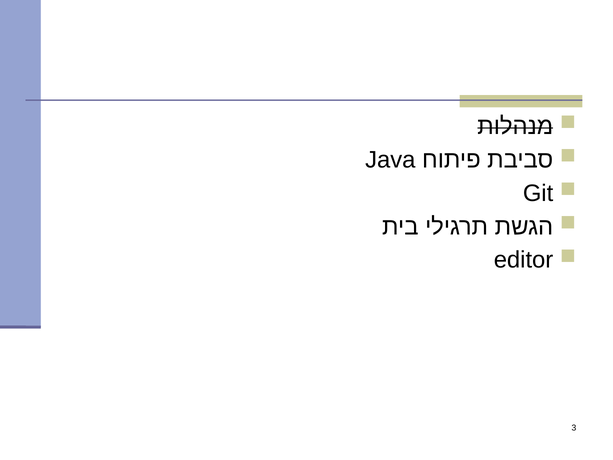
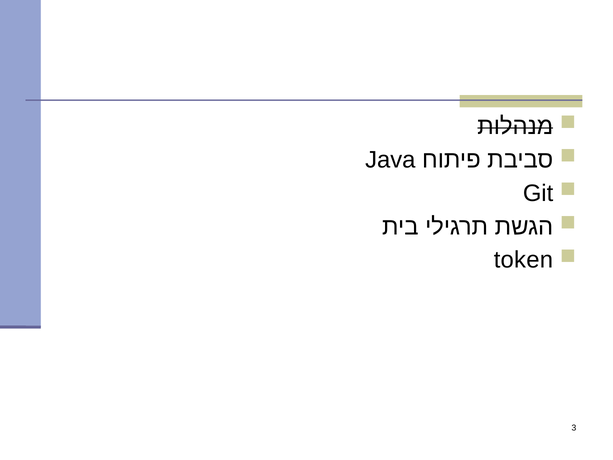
editor: editor -> token
